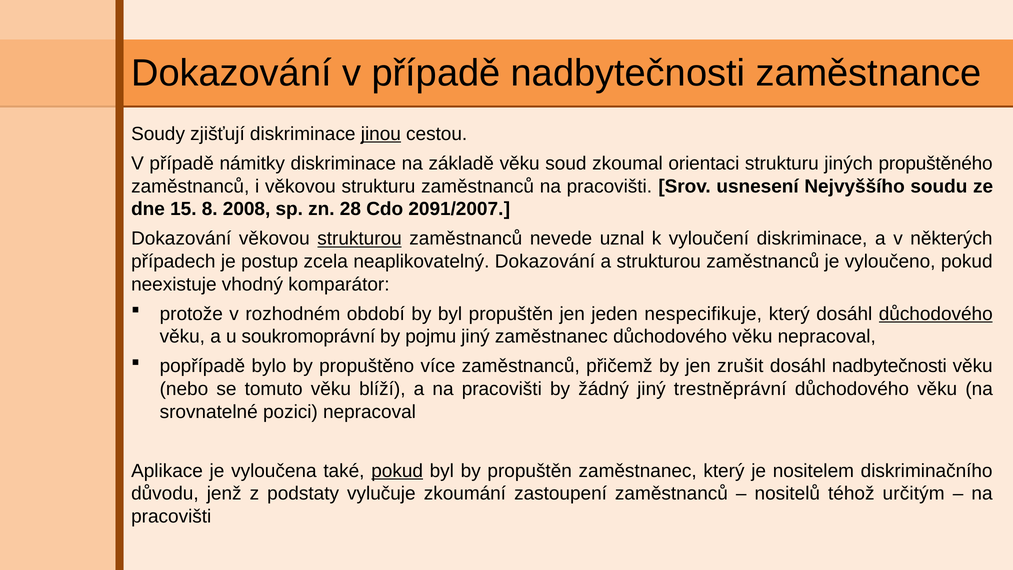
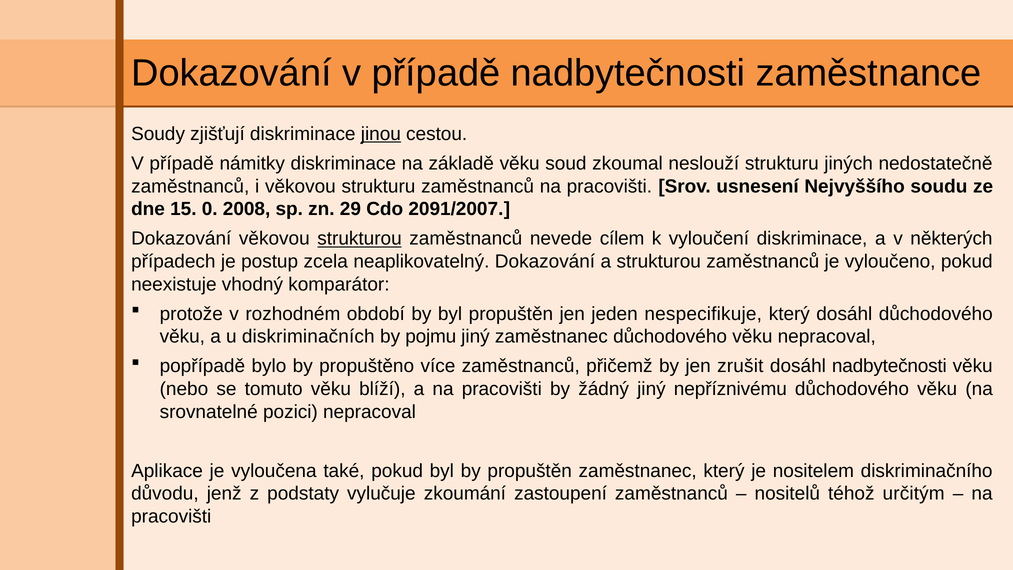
orientaci: orientaci -> neslouží
propuštěného: propuštěného -> nedostatečně
8: 8 -> 0
28: 28 -> 29
uznal: uznal -> cílem
důchodového at (936, 314) underline: present -> none
soukromoprávní: soukromoprávní -> diskriminačních
trestněprávní: trestněprávní -> nepříznivému
pokud at (397, 471) underline: present -> none
